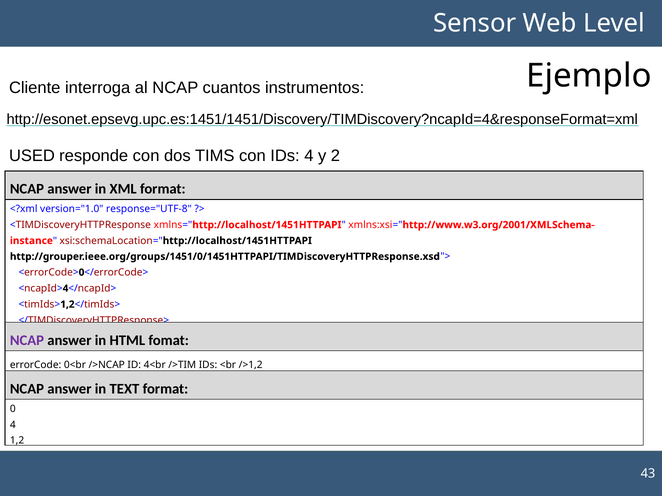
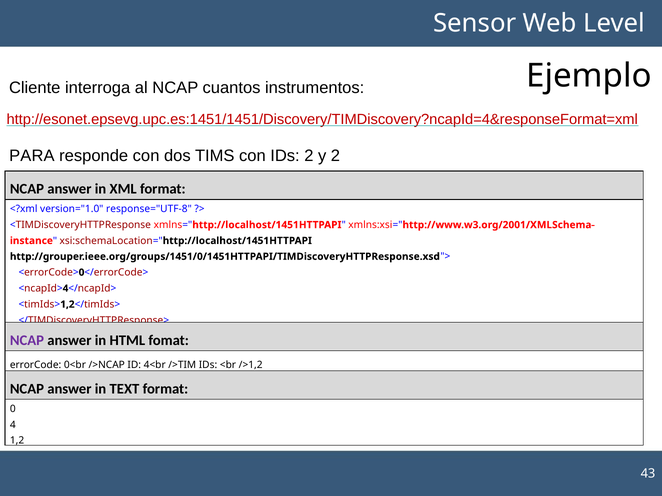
http://esonet.epsevg.upc.es:1451/1451/Discovery/TIMDiscovery?ncapId=4&responseFormat=xml colour: black -> red
USED: USED -> PARA
IDs 4: 4 -> 2
